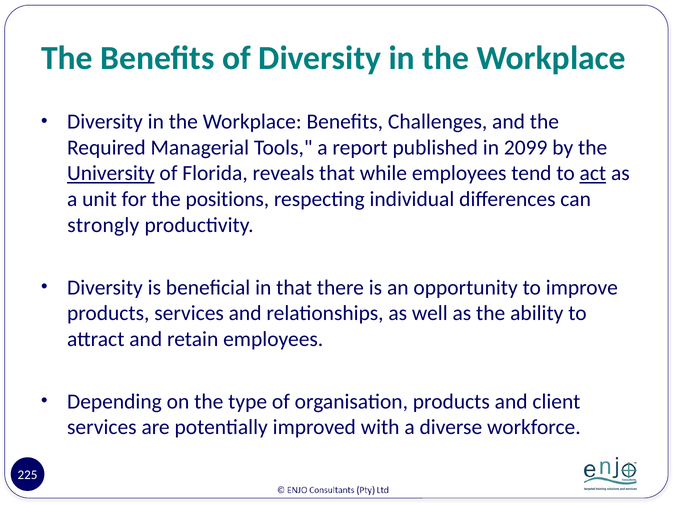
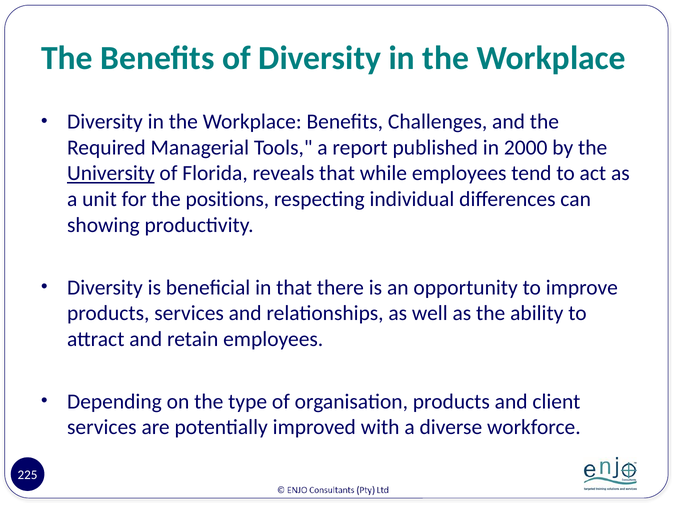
2099: 2099 -> 2000
act underline: present -> none
strongly: strongly -> showing
